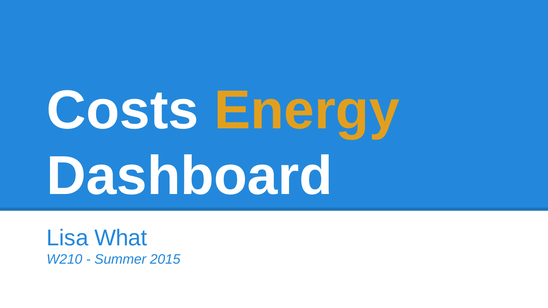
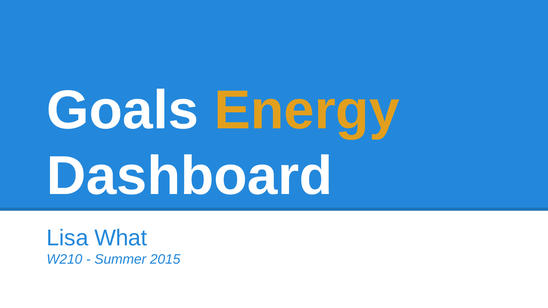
Costs: Costs -> Goals
